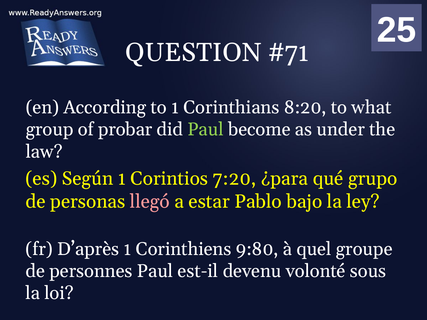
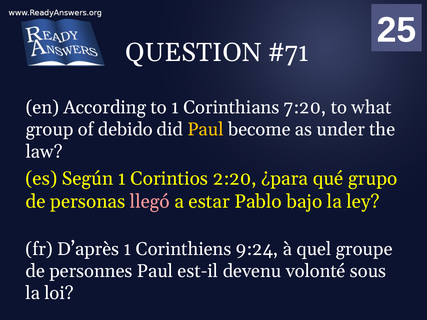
8:20: 8:20 -> 7:20
probar: probar -> debido
Paul at (206, 130) colour: light green -> yellow
7:20: 7:20 -> 2:20
9:80: 9:80 -> 9:24
